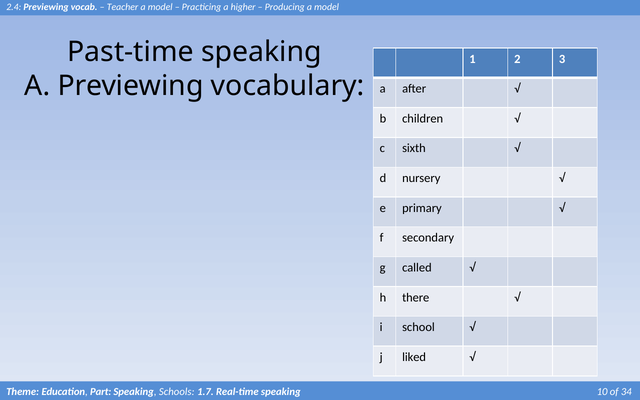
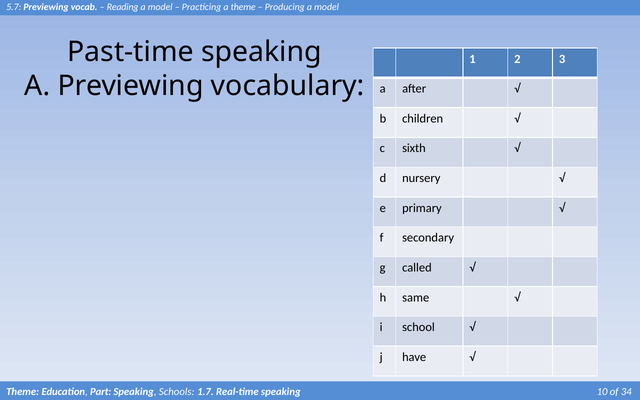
2.4: 2.4 -> 5.7
Teacher: Teacher -> Reading
a higher: higher -> theme
there: there -> same
liked: liked -> have
